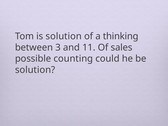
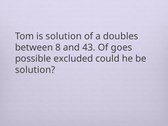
thinking: thinking -> doubles
3: 3 -> 8
11: 11 -> 43
sales: sales -> goes
counting: counting -> excluded
